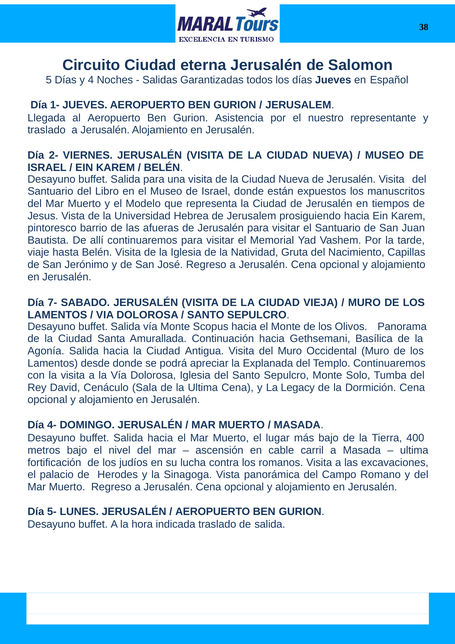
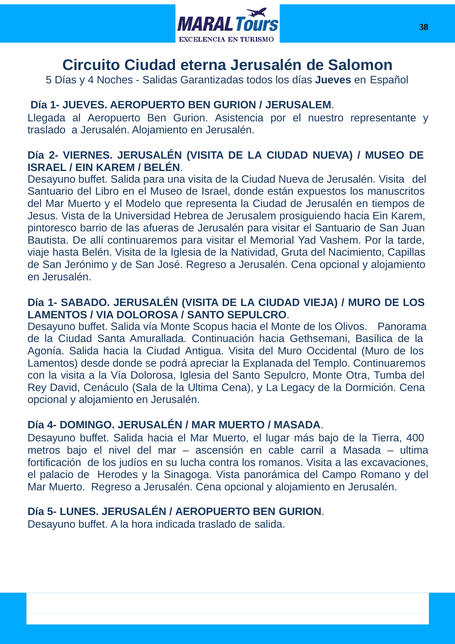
7- at (52, 303): 7- -> 1-
Solo: Solo -> Otra
